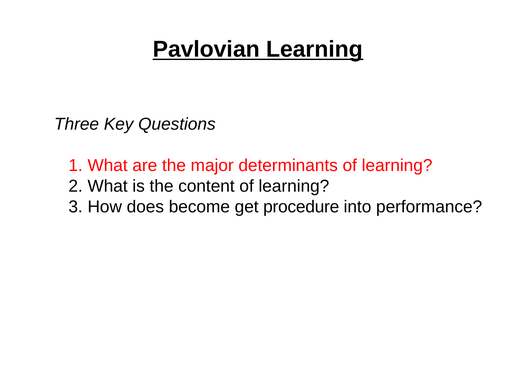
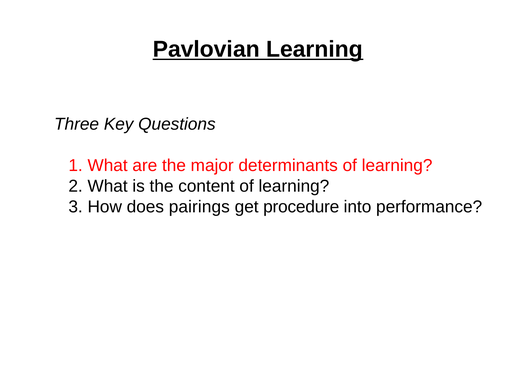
become: become -> pairings
